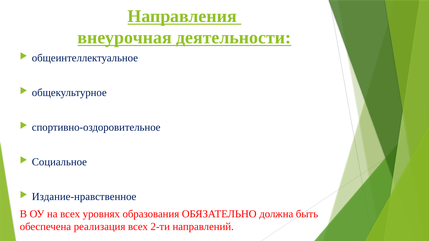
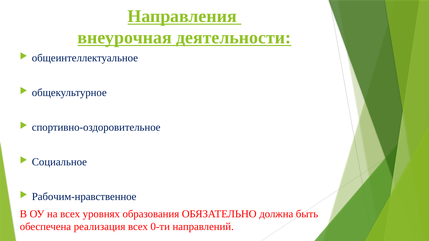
Издание-нравственное: Издание-нравственное -> Рабочим-нравственное
2-ти: 2-ти -> 0-ти
